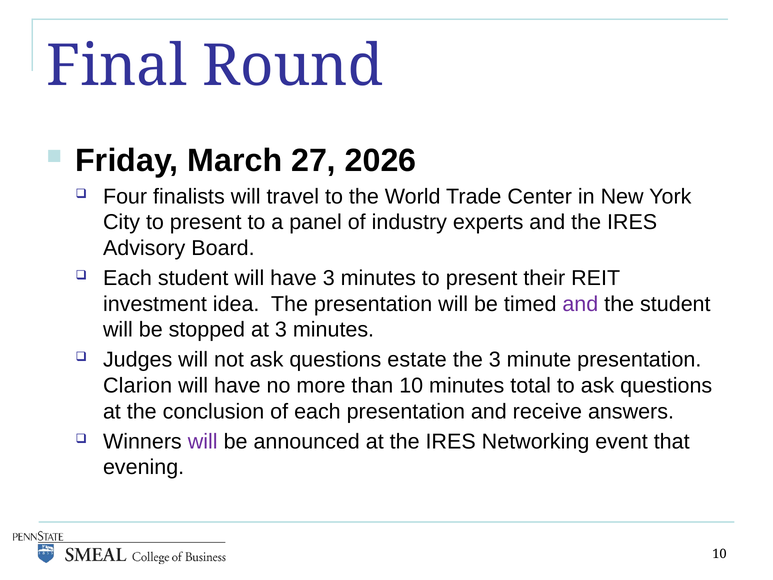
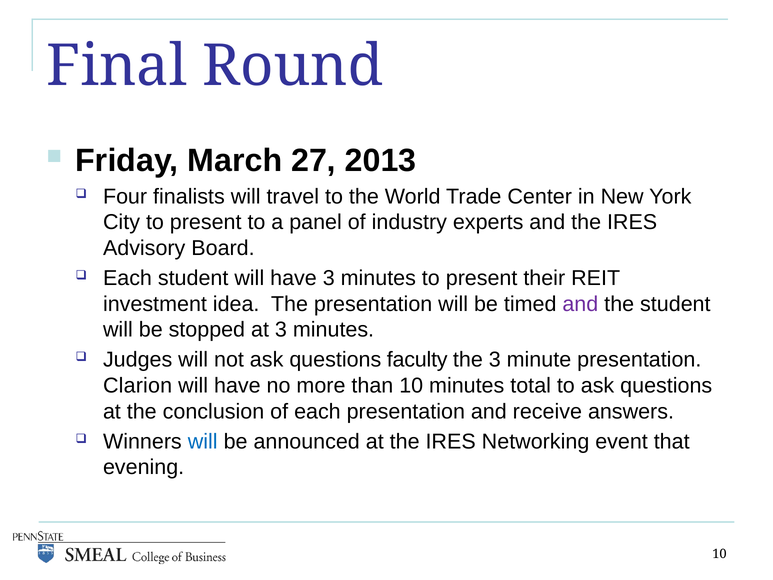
2026: 2026 -> 2013
estate: estate -> faculty
will at (203, 441) colour: purple -> blue
